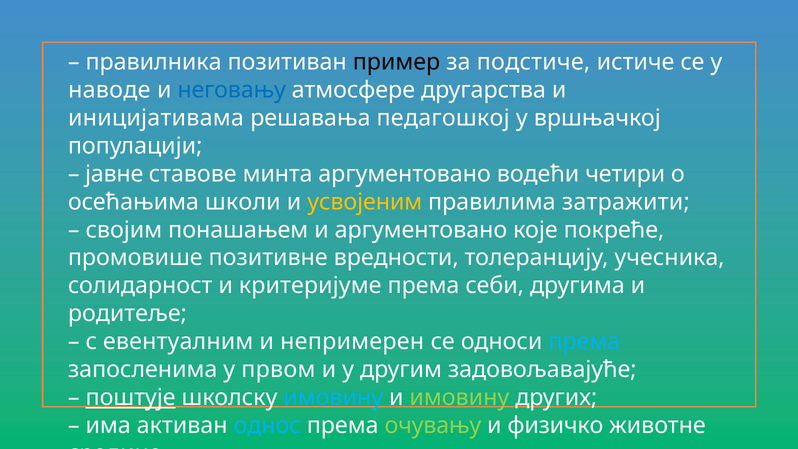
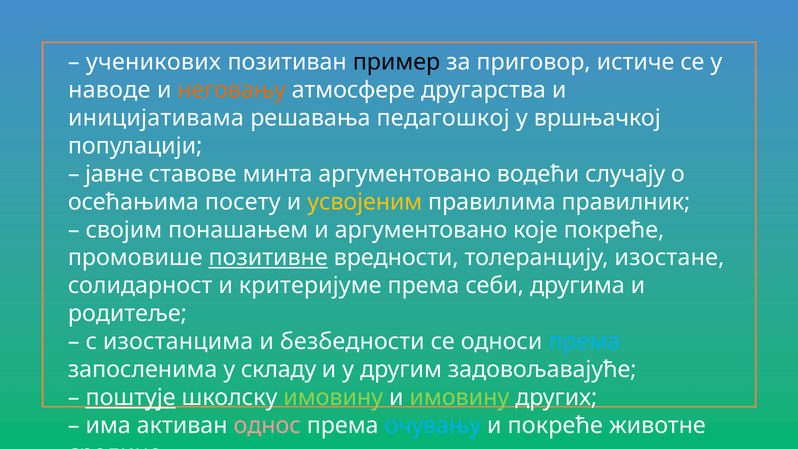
правилника: правилника -> ученикових
подстиче: подстиче -> приговор
неговању colour: blue -> orange
четири: четири -> случају
школи: школи -> посету
затражити: затражити -> правилник
позитивне underline: none -> present
учесника: учесника -> изостане
евентуалним: евентуалним -> изостанцима
непримерен: непримерен -> безбедности
првом: првом -> складу
имовину at (333, 397) colour: light blue -> light green
однос colour: light blue -> pink
очувању colour: light green -> light blue
и физичко: физичко -> покреће
